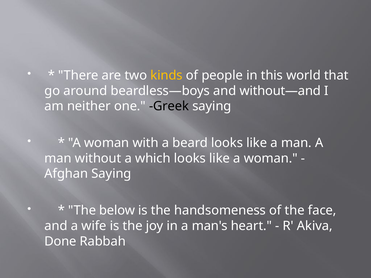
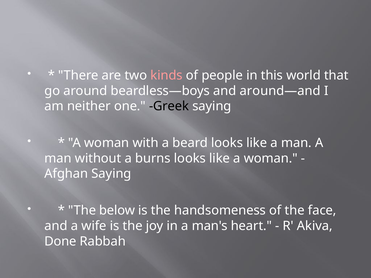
kinds colour: yellow -> pink
without—and: without—and -> around—and
which: which -> burns
